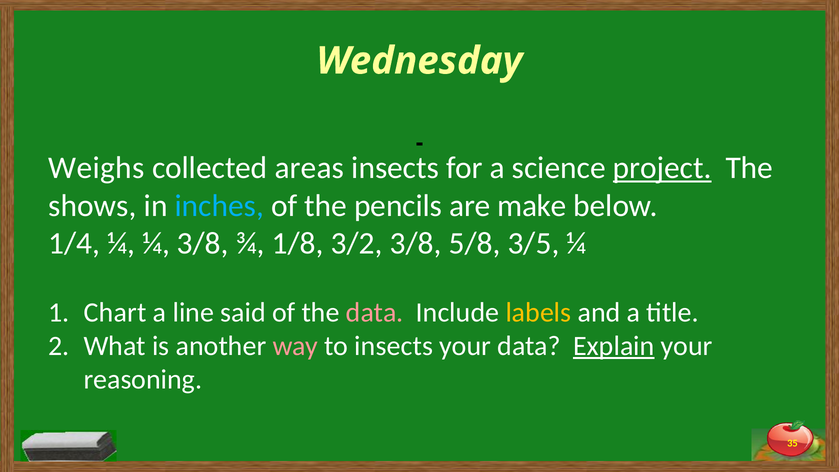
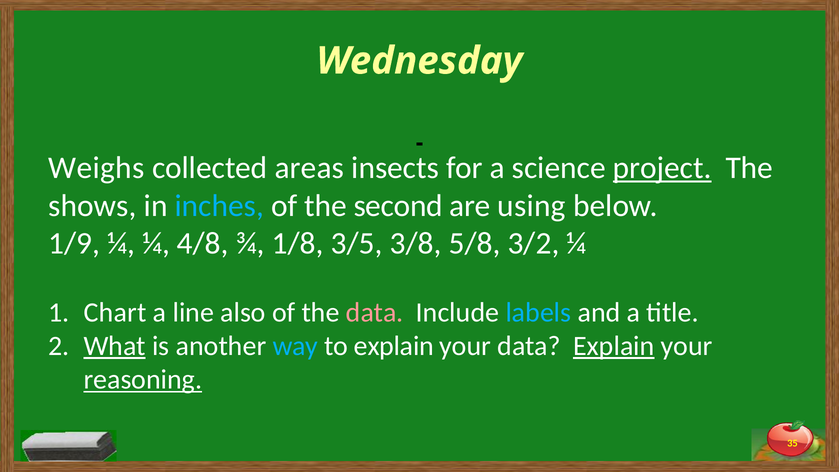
pencils: pencils -> second
make: make -> using
1/4: 1/4 -> 1/9
¼ 3/8: 3/8 -> 4/8
3/2: 3/2 -> 3/5
3/5: 3/5 -> 3/2
said: said -> also
labels colour: yellow -> light blue
What underline: none -> present
way colour: pink -> light blue
to insects: insects -> explain
reasoning underline: none -> present
